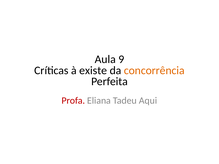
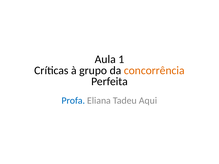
9: 9 -> 1
existe: existe -> grupo
Profa colour: red -> blue
